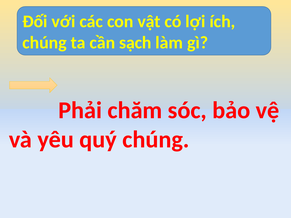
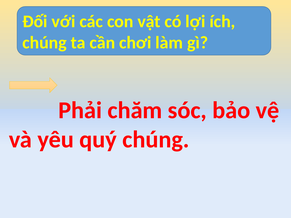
sạch: sạch -> chơi
